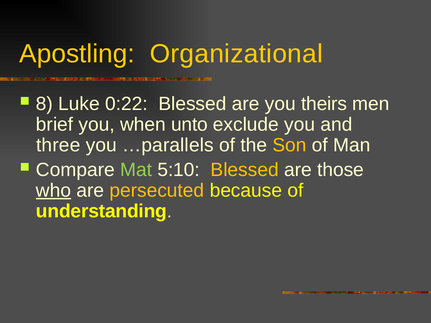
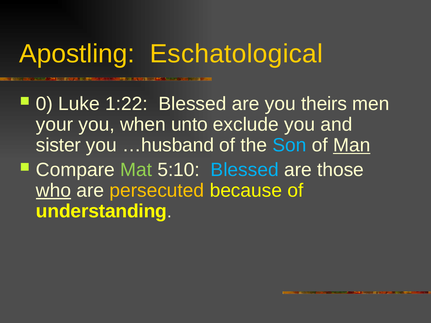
Organizational: Organizational -> Eschatological
8: 8 -> 0
0:22: 0:22 -> 1:22
brief: brief -> your
three: three -> sister
…parallels: …parallels -> …husband
Son colour: yellow -> light blue
Man underline: none -> present
Blessed at (245, 170) colour: yellow -> light blue
